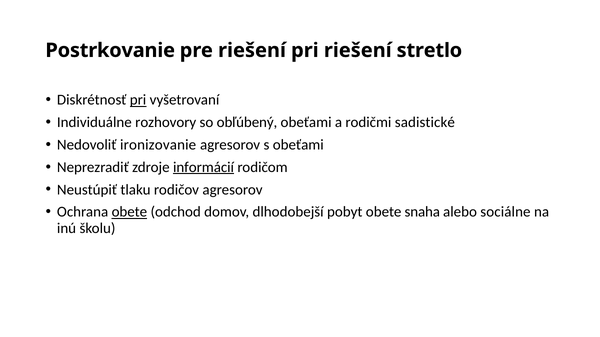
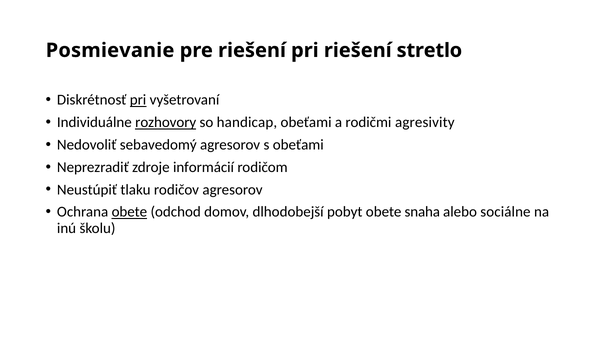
Postrkovanie: Postrkovanie -> Posmievanie
rozhovory underline: none -> present
obľúbený: obľúbený -> handicap
sadistické: sadistické -> agresivity
ironizovanie: ironizovanie -> sebavedomý
informácií underline: present -> none
